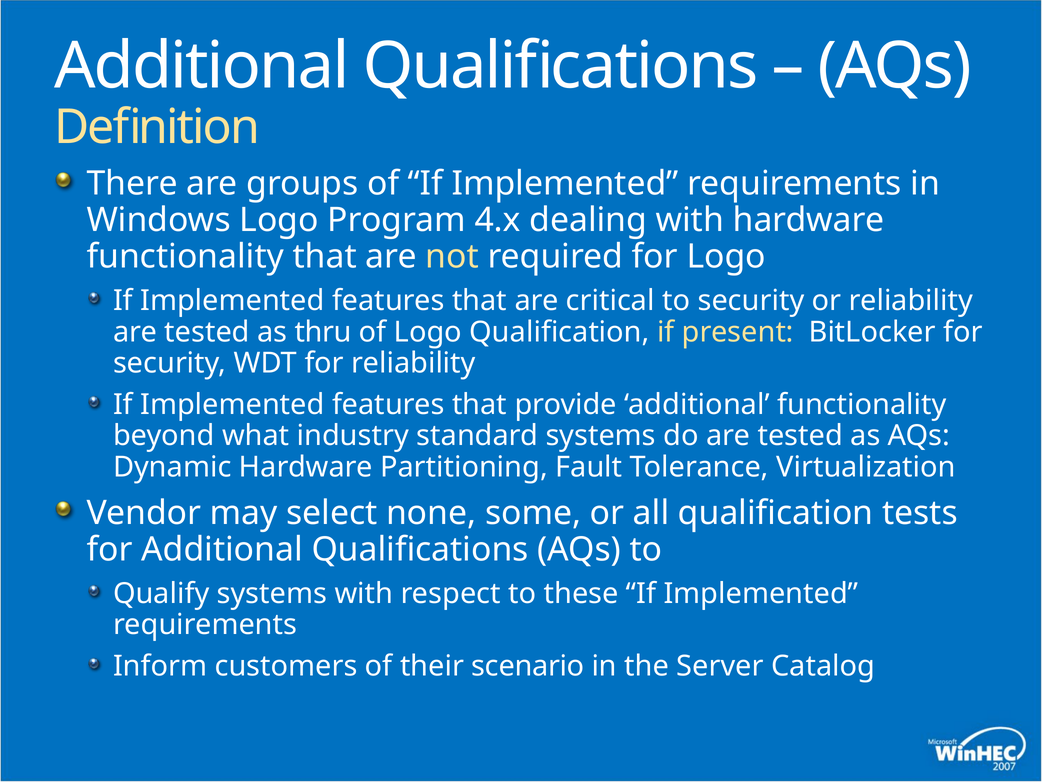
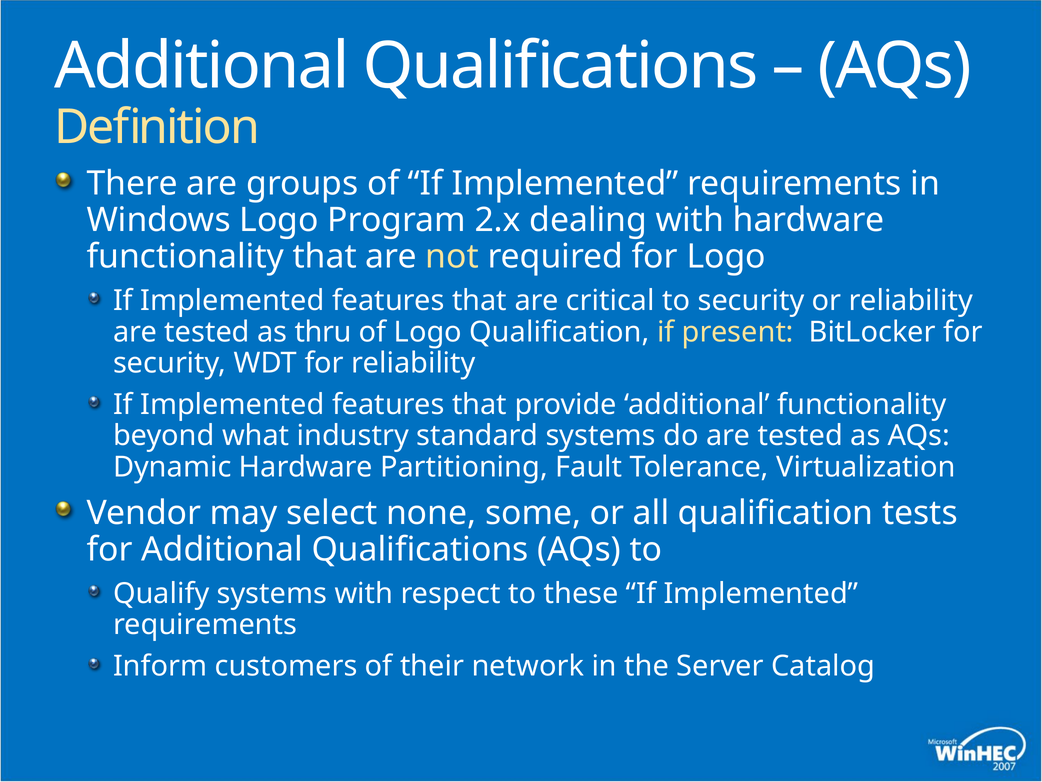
4.x: 4.x -> 2.x
scenario: scenario -> network
